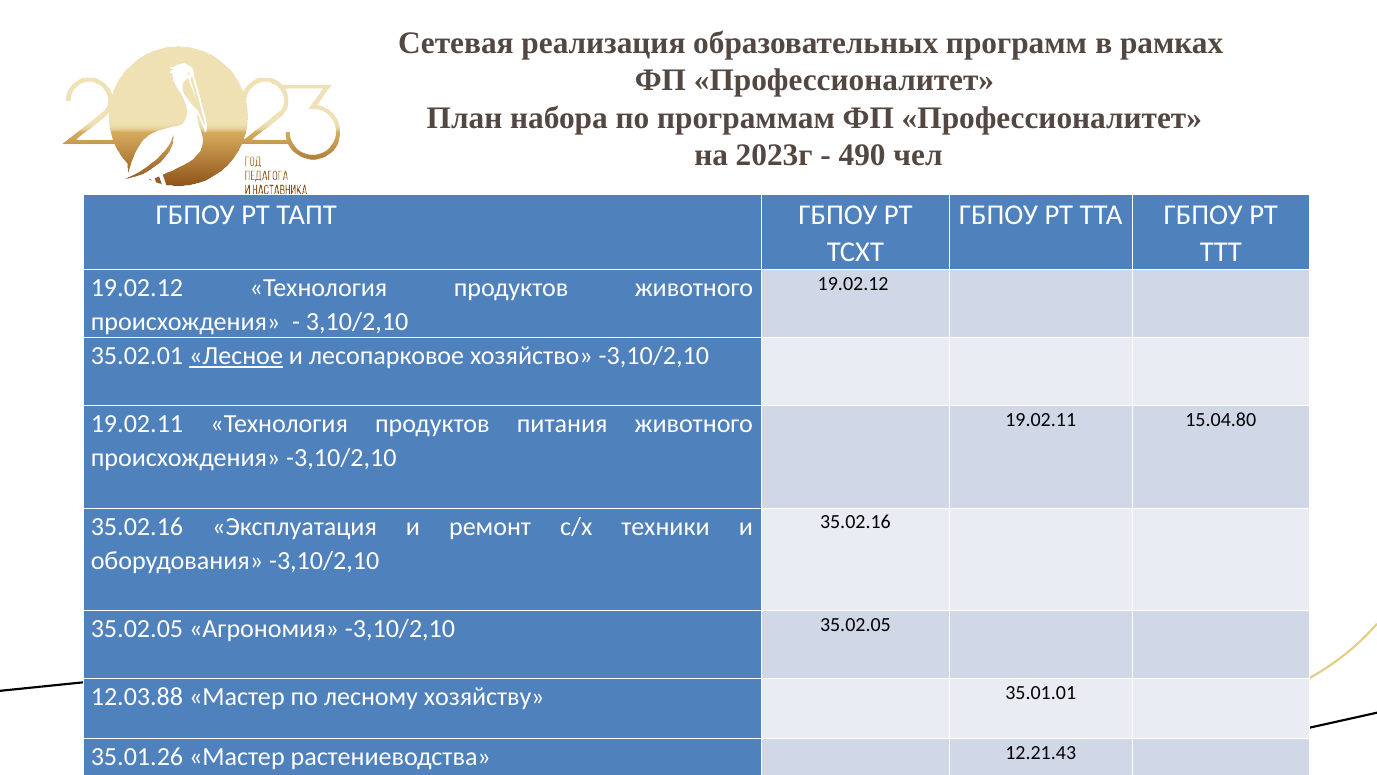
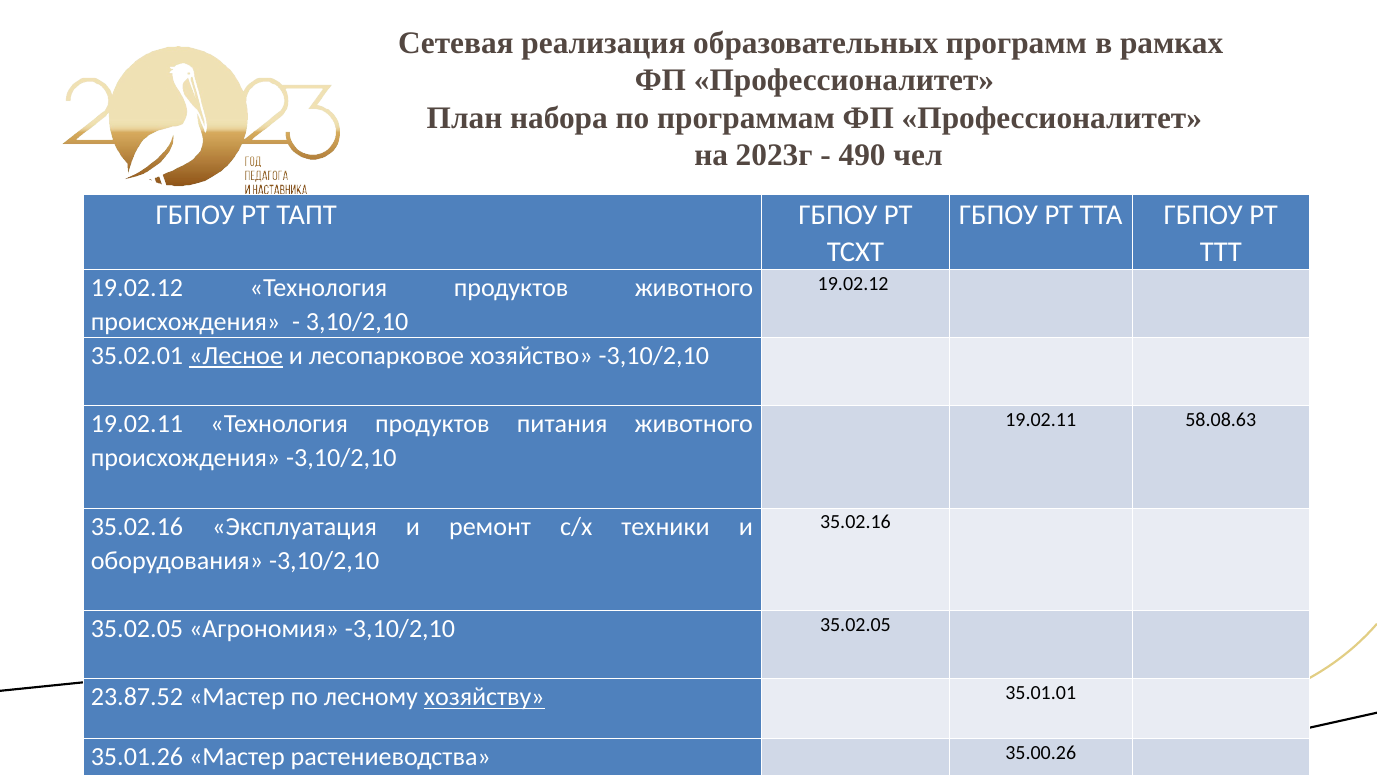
15.04.80: 15.04.80 -> 58.08.63
12.03.88: 12.03.88 -> 23.87.52
хозяйству underline: none -> present
12.21.43: 12.21.43 -> 35.00.26
